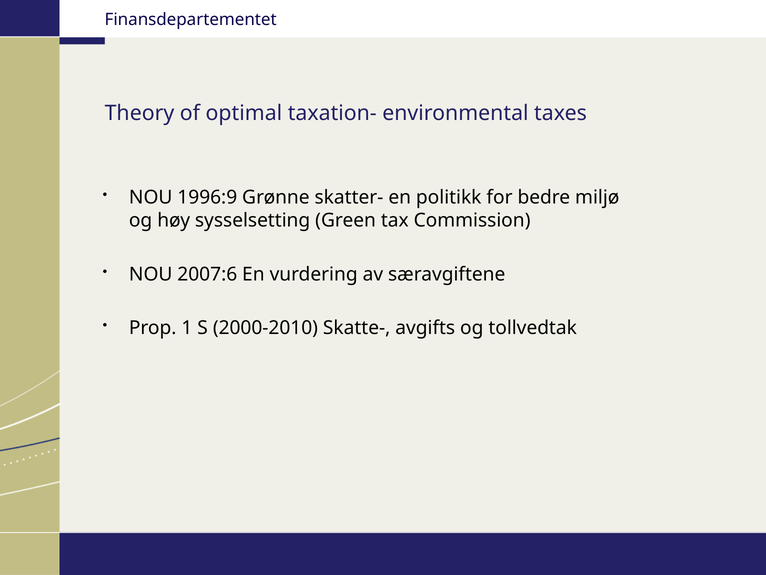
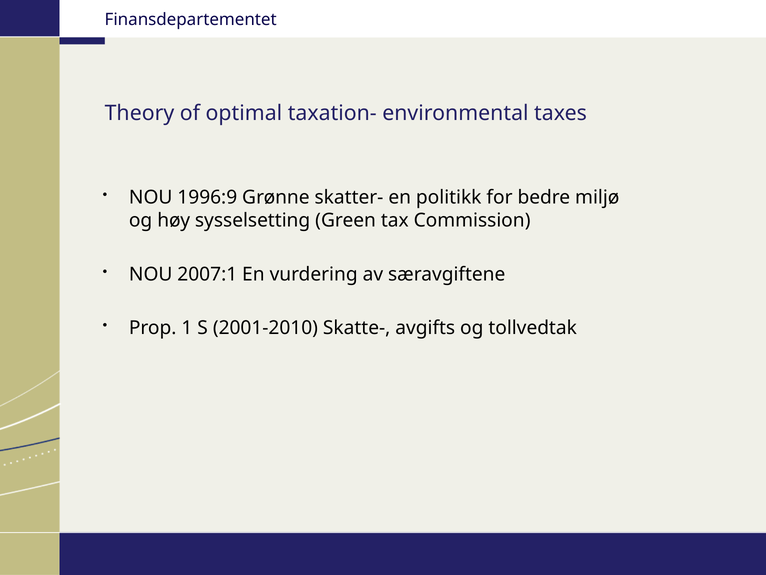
2007:6: 2007:6 -> 2007:1
2000-2010: 2000-2010 -> 2001-2010
